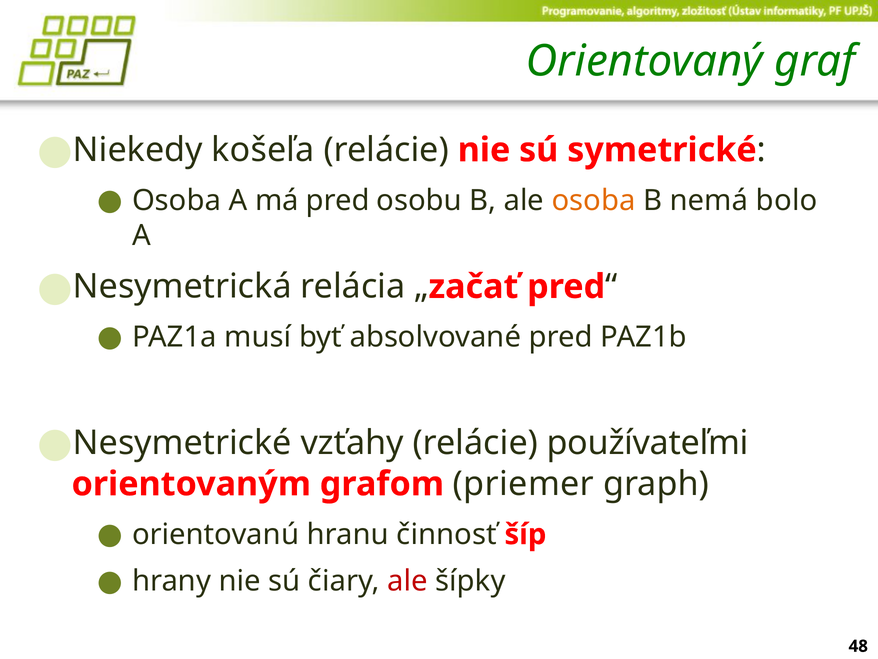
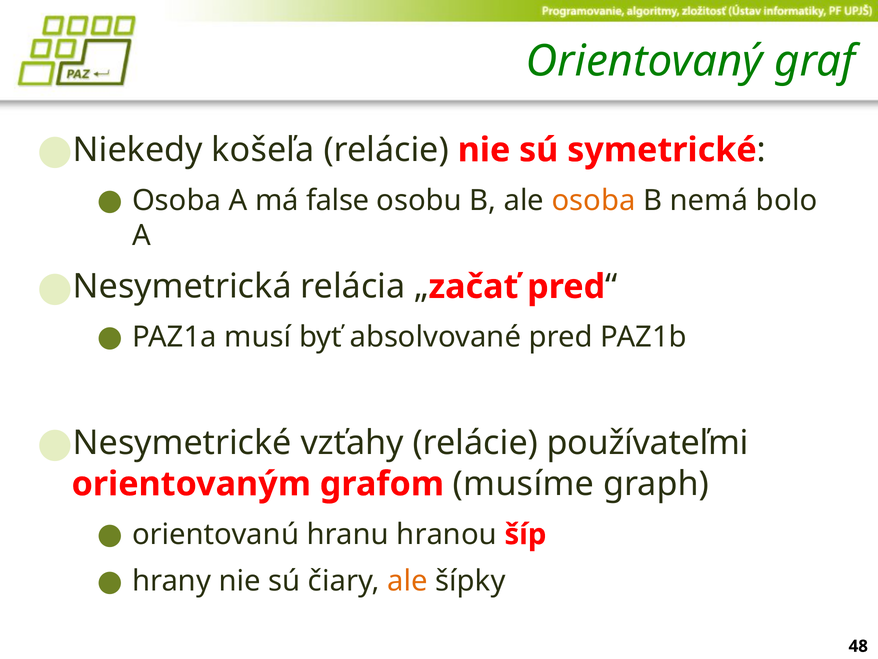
má pred: pred -> false
priemer: priemer -> musíme
činnosť: činnosť -> hranou
ale at (408, 581) colour: red -> orange
